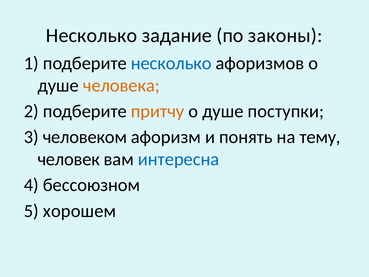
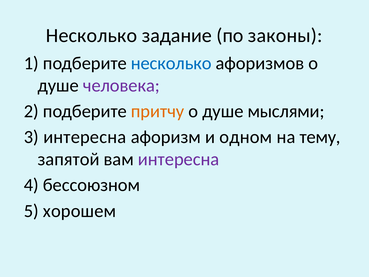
человека colour: orange -> purple
поступки: поступки -> мыслями
3 человеком: человеком -> интересна
понять: понять -> одном
человек: человек -> запятой
интересна at (179, 159) colour: blue -> purple
